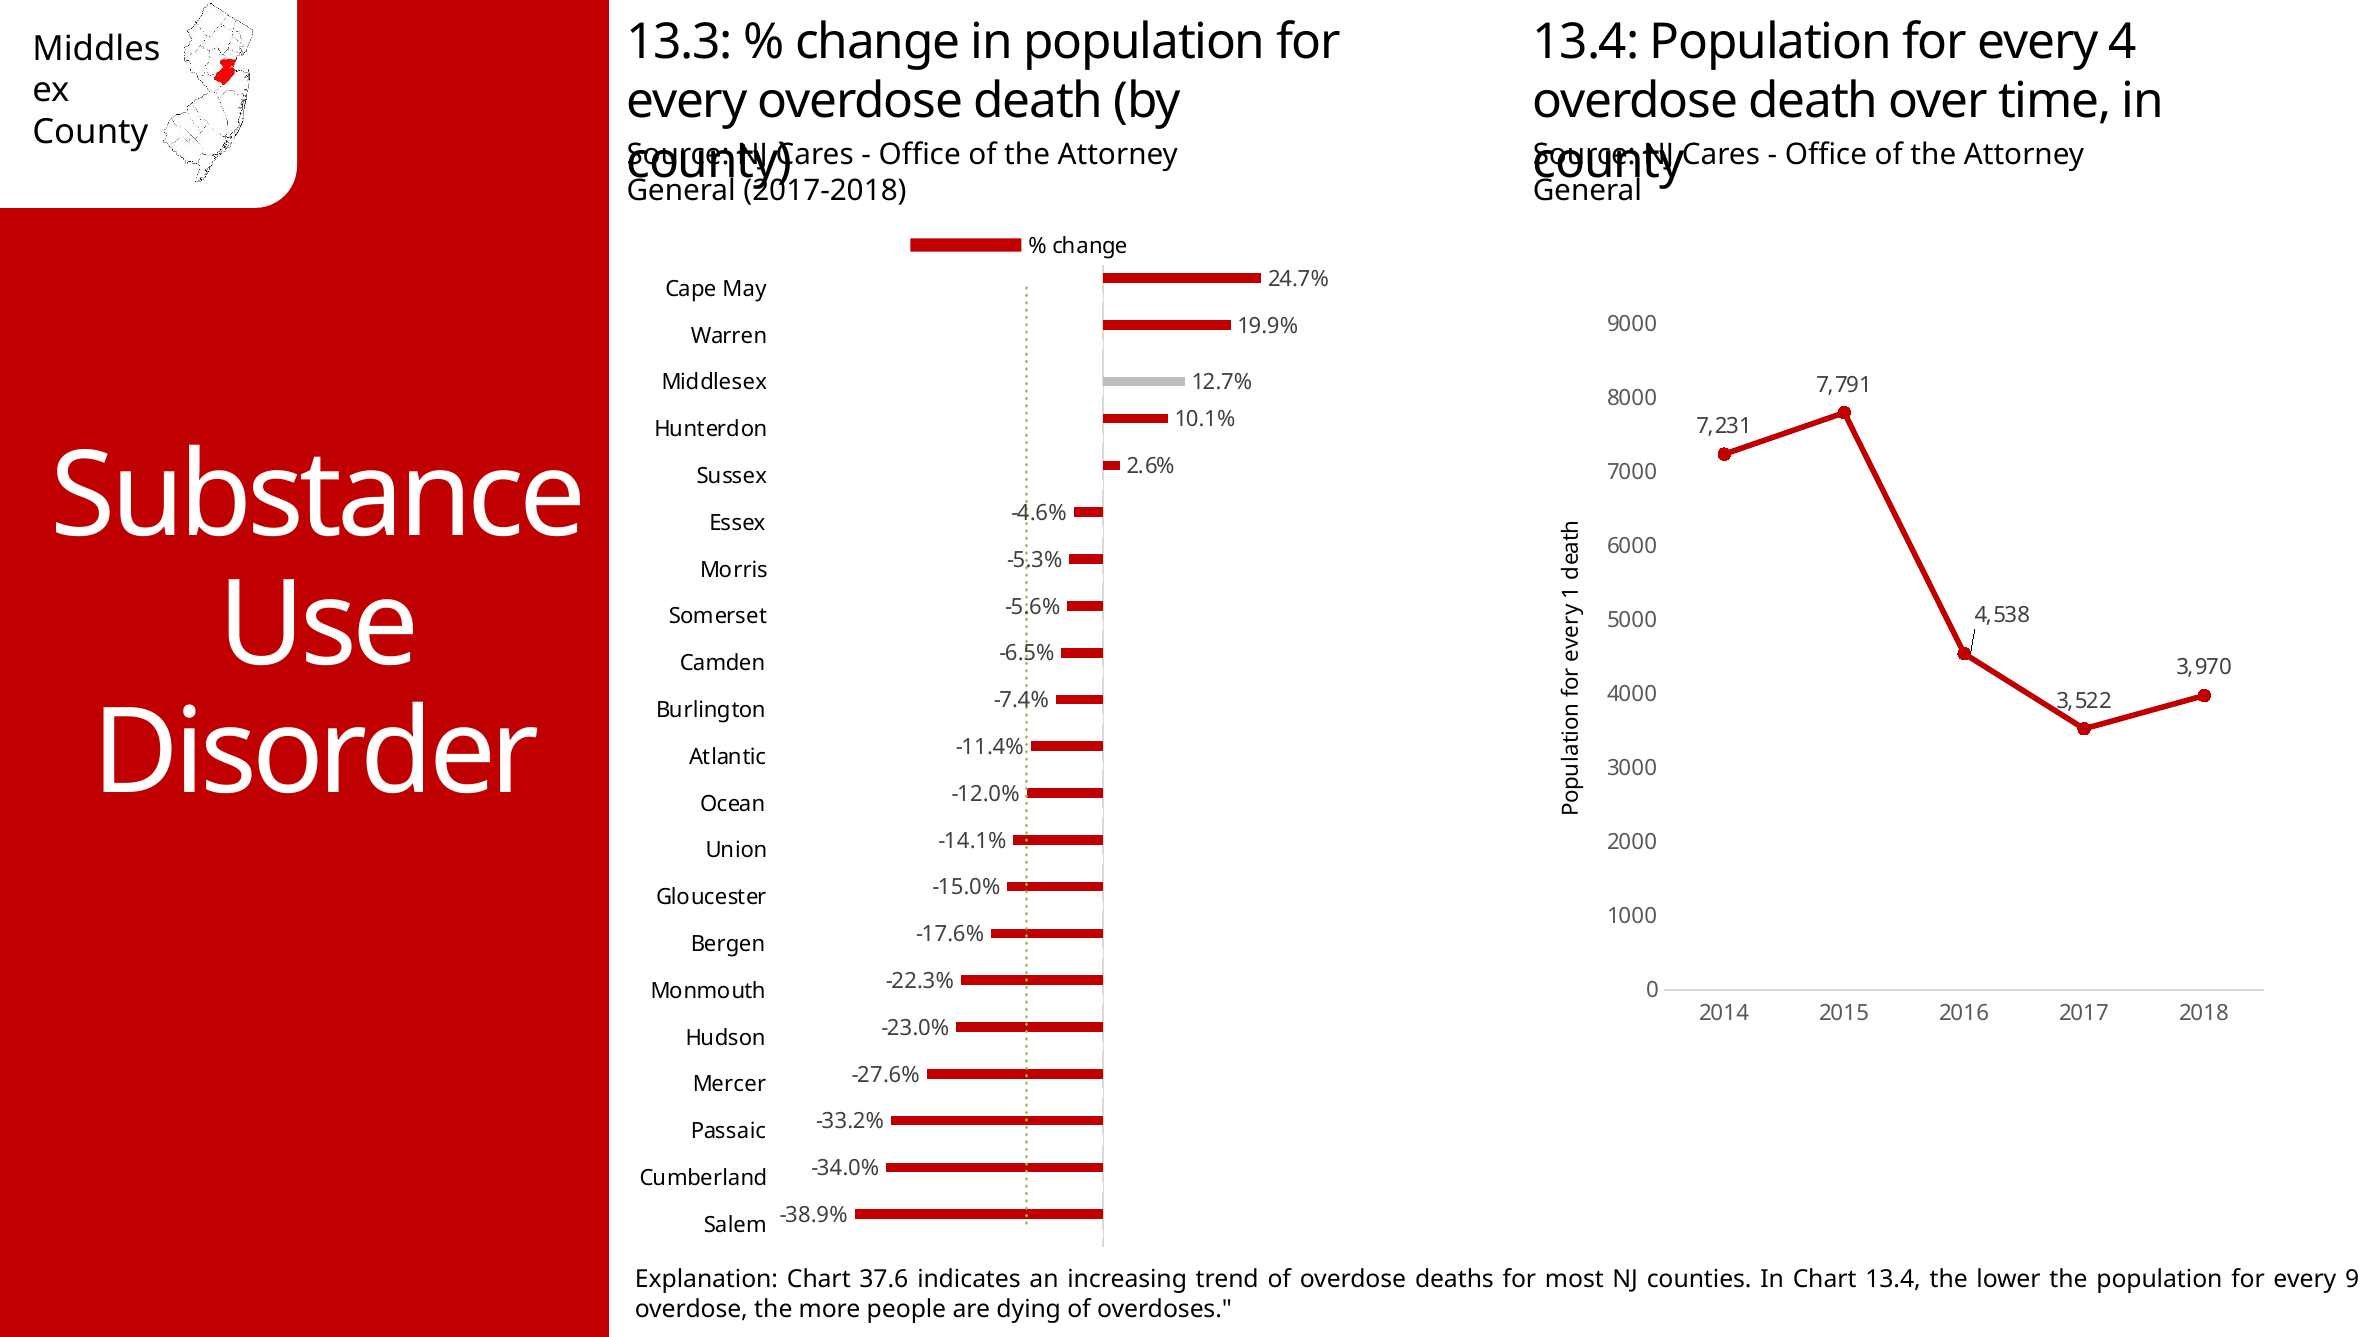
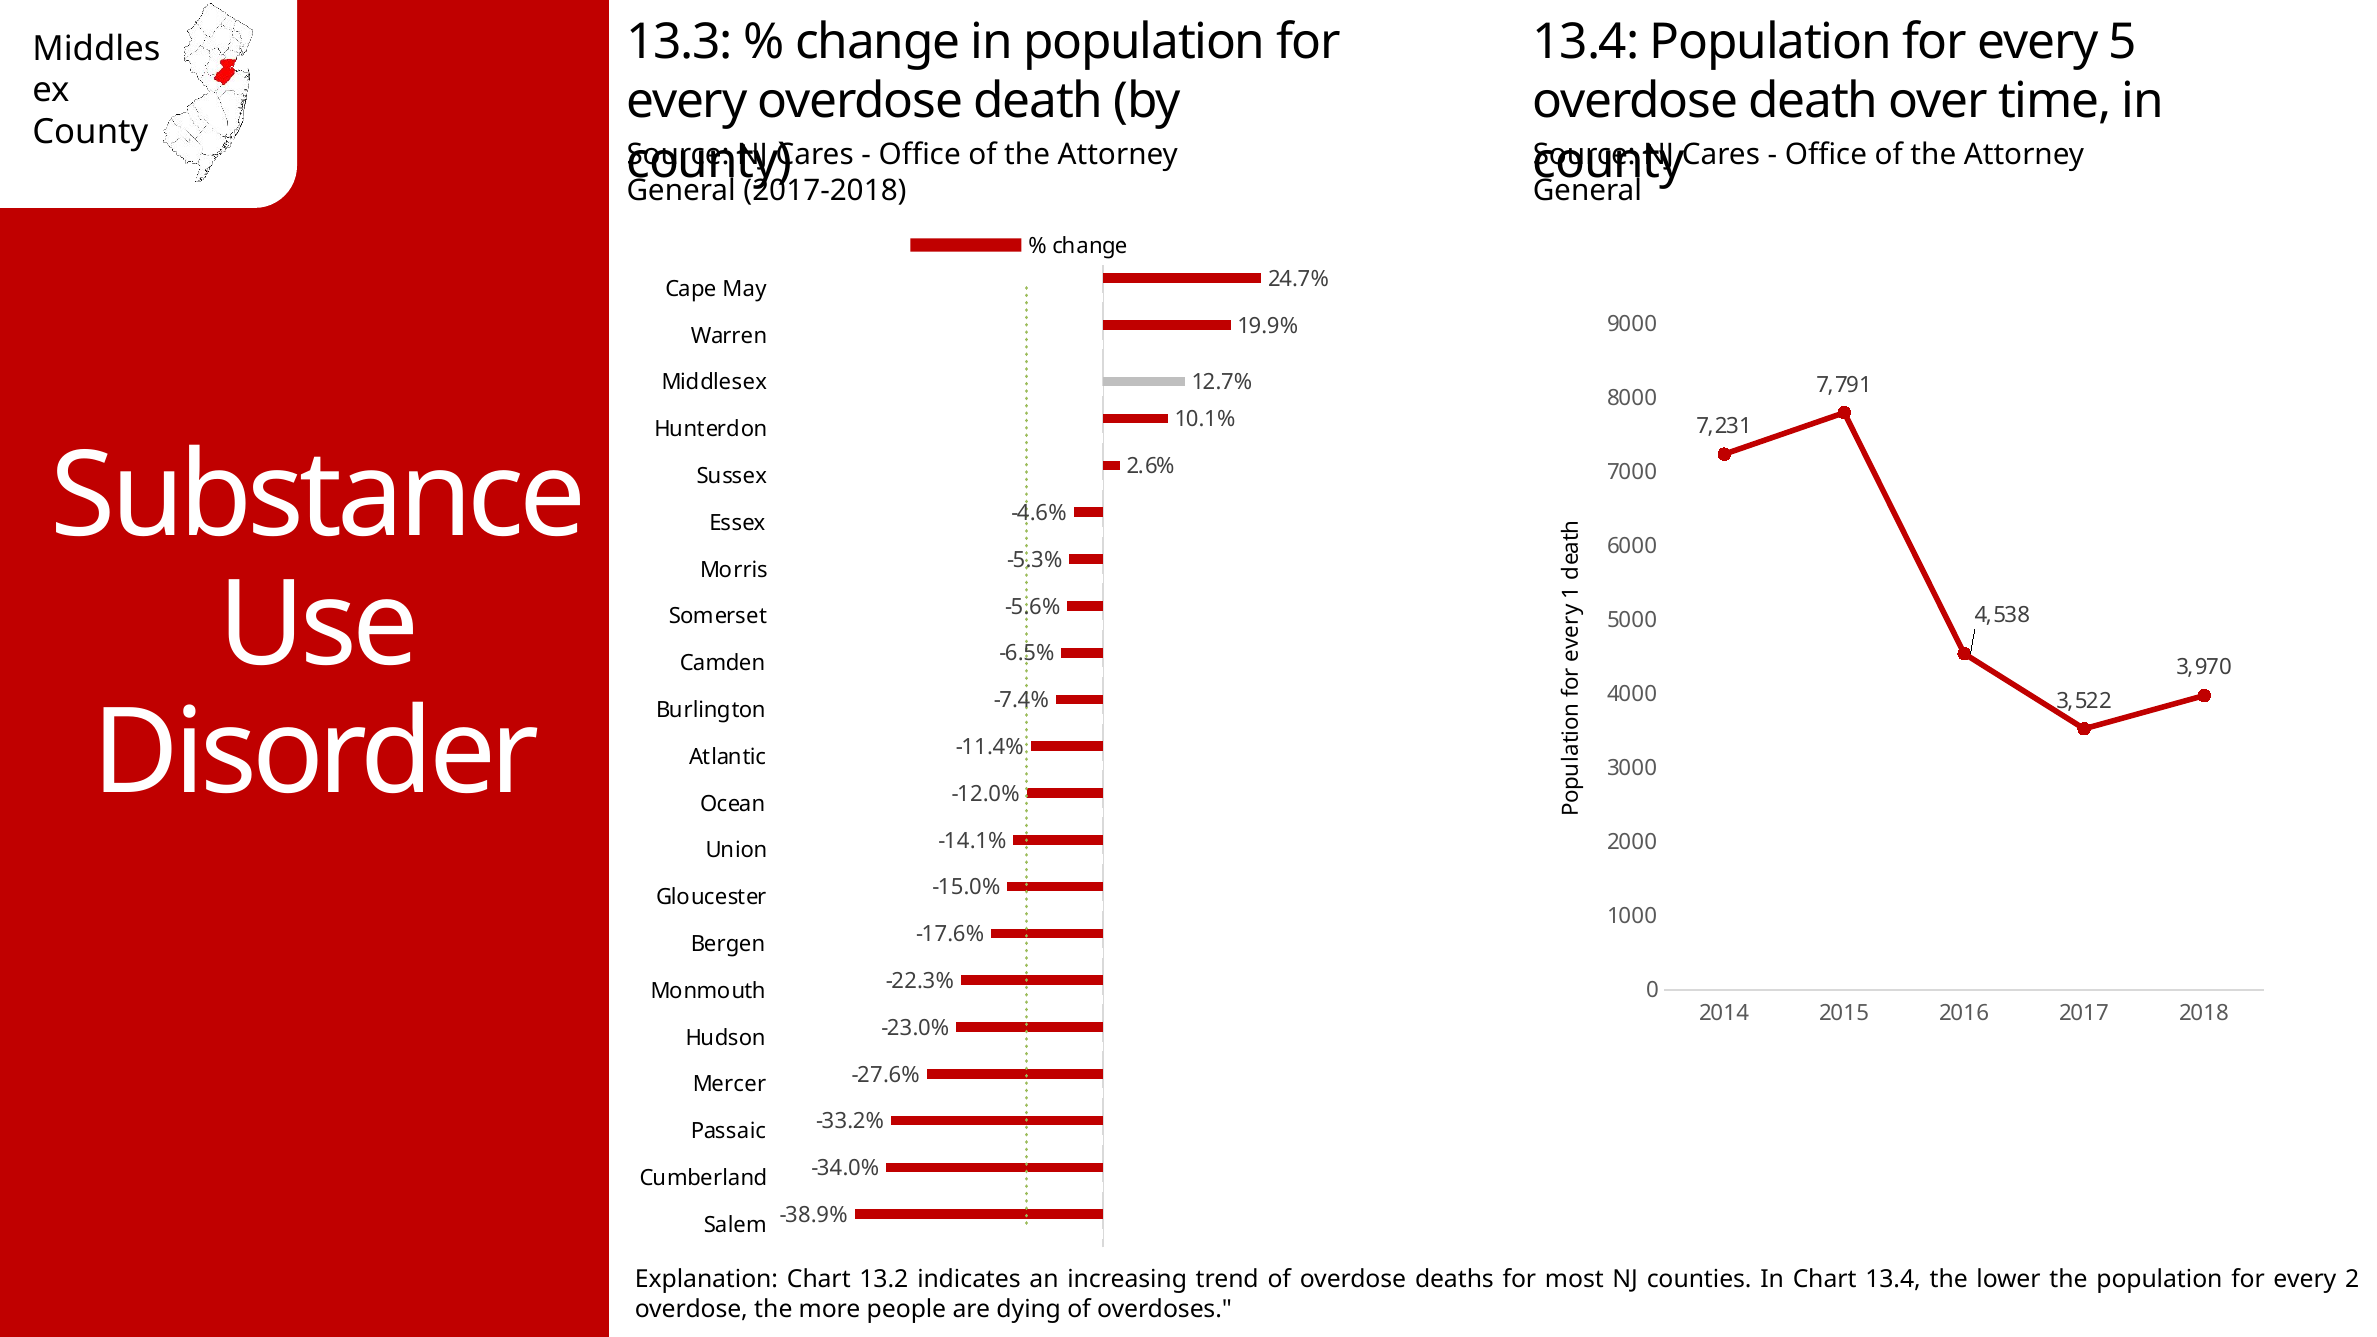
4: 4 -> 5
37.6: 37.6 -> 13.2
9: 9 -> 2
